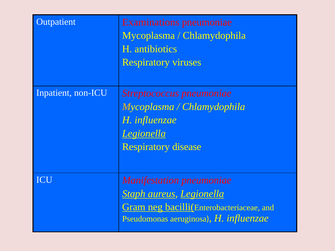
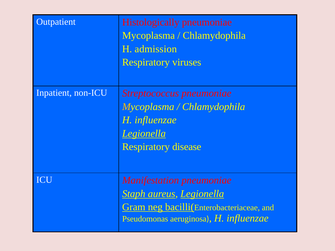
Examinations: Examinations -> Histologically
antibiotics: antibiotics -> admission
